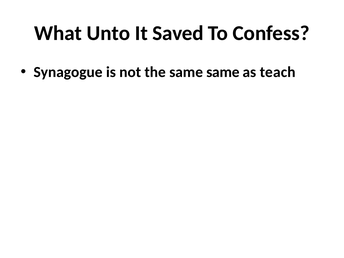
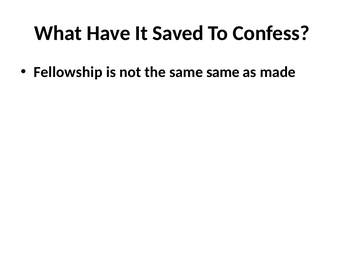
Unto: Unto -> Have
Synagogue: Synagogue -> Fellowship
teach: teach -> made
